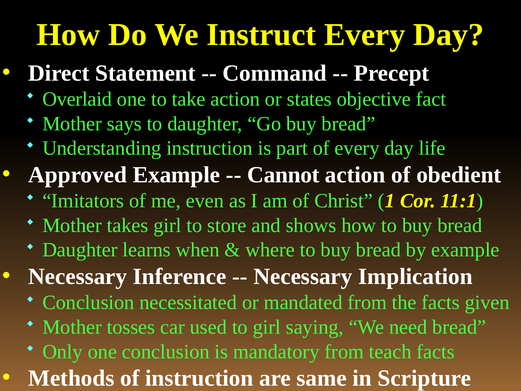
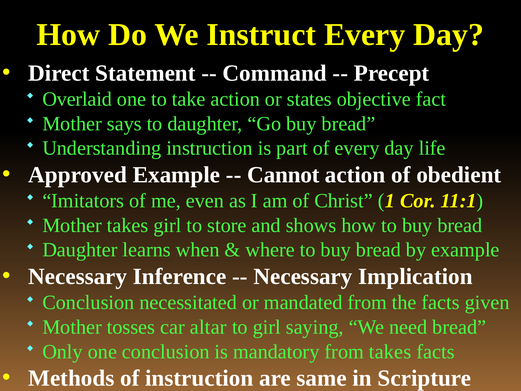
used: used -> altar
from teach: teach -> takes
